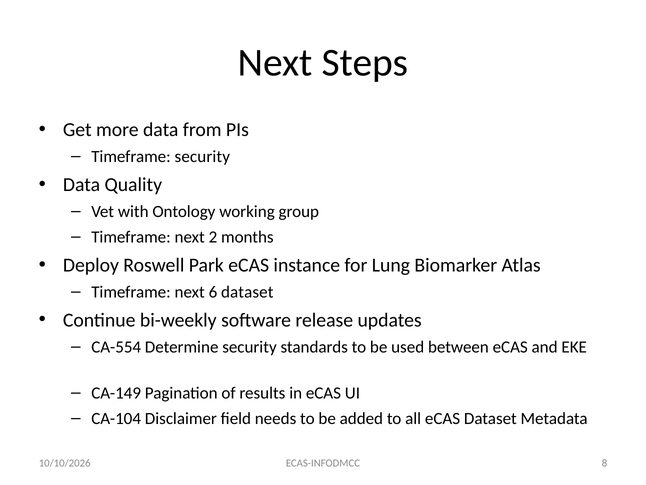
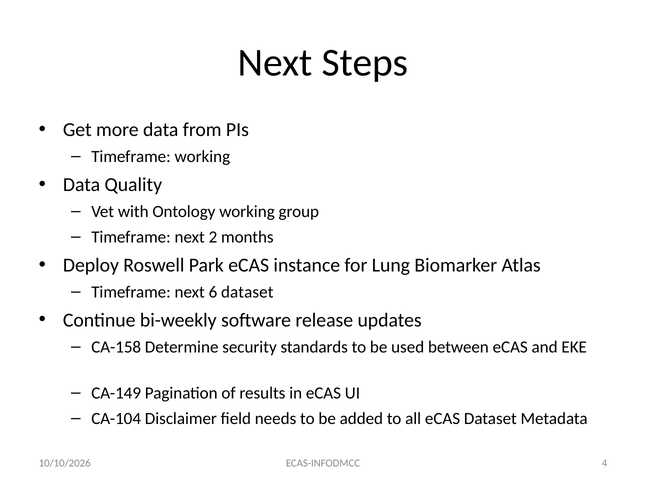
Timeframe security: security -> working
CA-554: CA-554 -> CA-158
8: 8 -> 4
